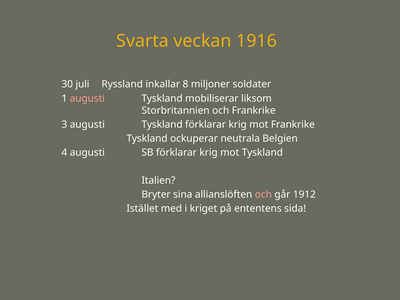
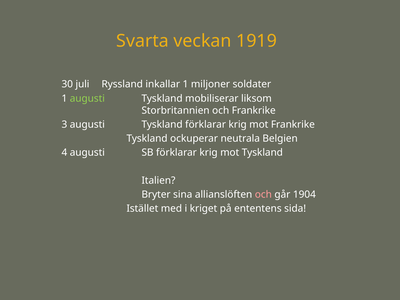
1916: 1916 -> 1919
inkallar 8: 8 -> 1
augusti at (87, 98) colour: pink -> light green
1912: 1912 -> 1904
